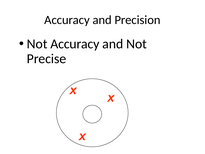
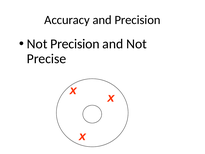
Not Accuracy: Accuracy -> Precision
